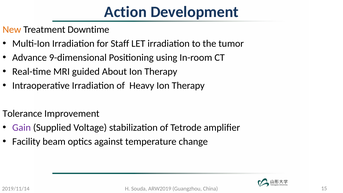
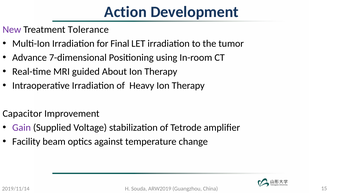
New colour: orange -> purple
Downtime: Downtime -> Tolerance
Staff: Staff -> Final
9-dimensional: 9-dimensional -> 7-dimensional
Tolerance: Tolerance -> Capacitor
